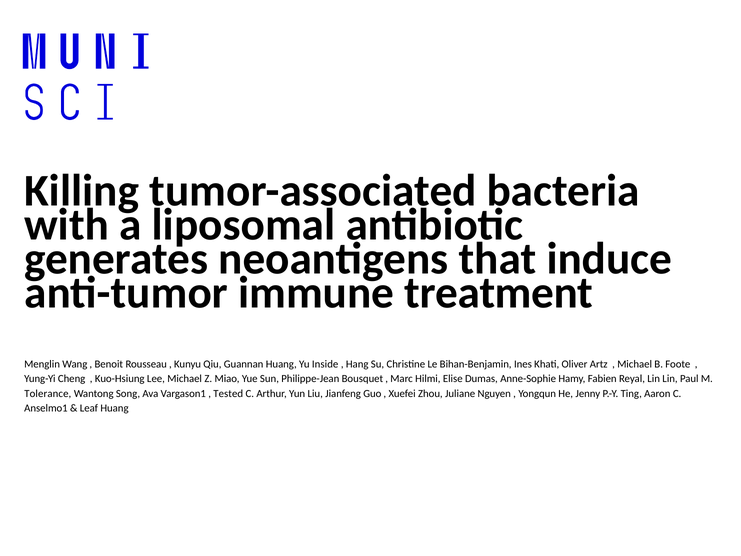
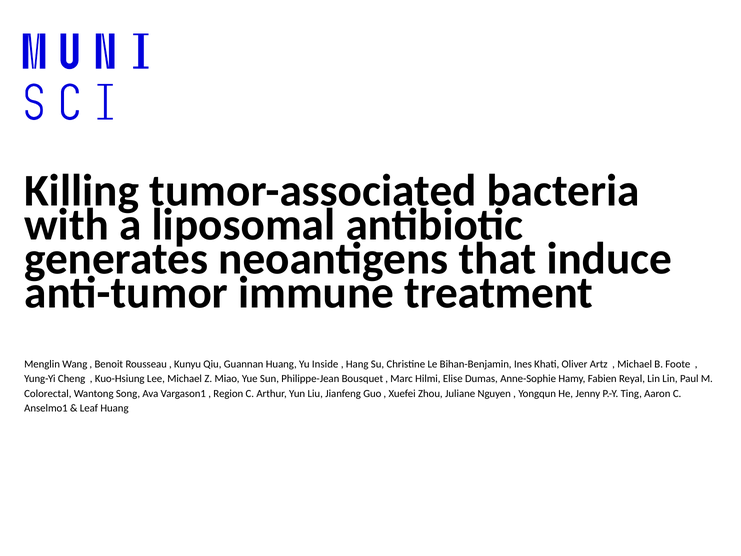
Tolerance: Tolerance -> Colorectal
Tested: Tested -> Region
